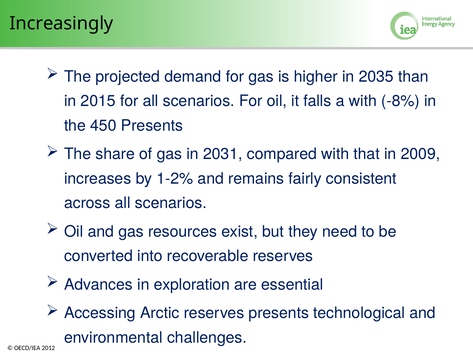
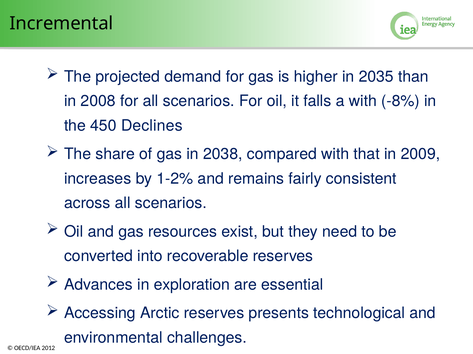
Increasingly: Increasingly -> Incremental
2015: 2015 -> 2008
450 Presents: Presents -> Declines
2031: 2031 -> 2038
